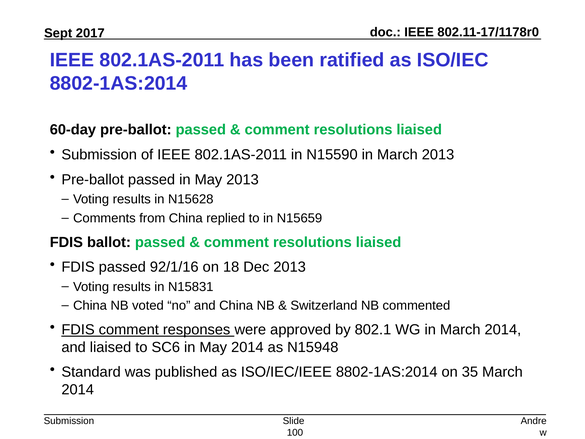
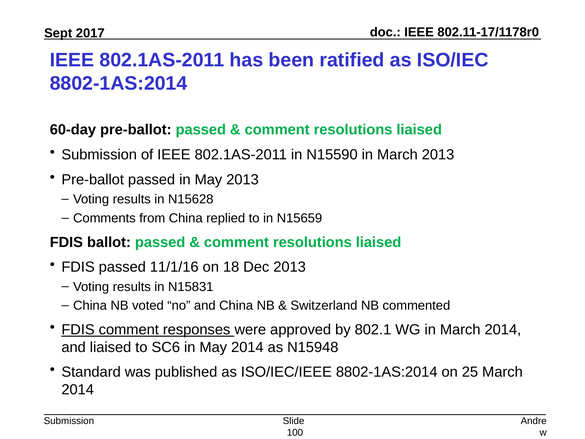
92/1/16: 92/1/16 -> 11/1/16
35: 35 -> 25
